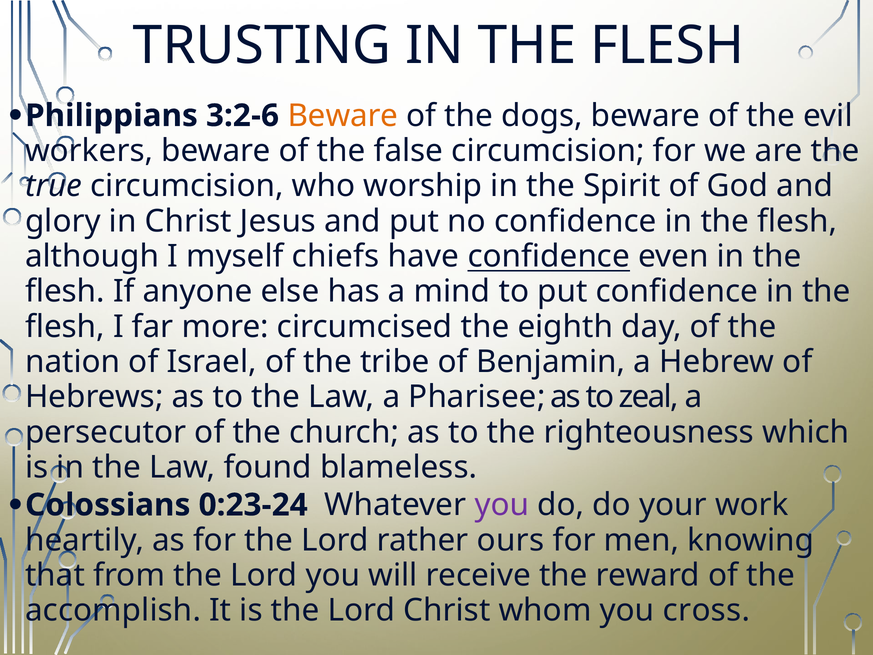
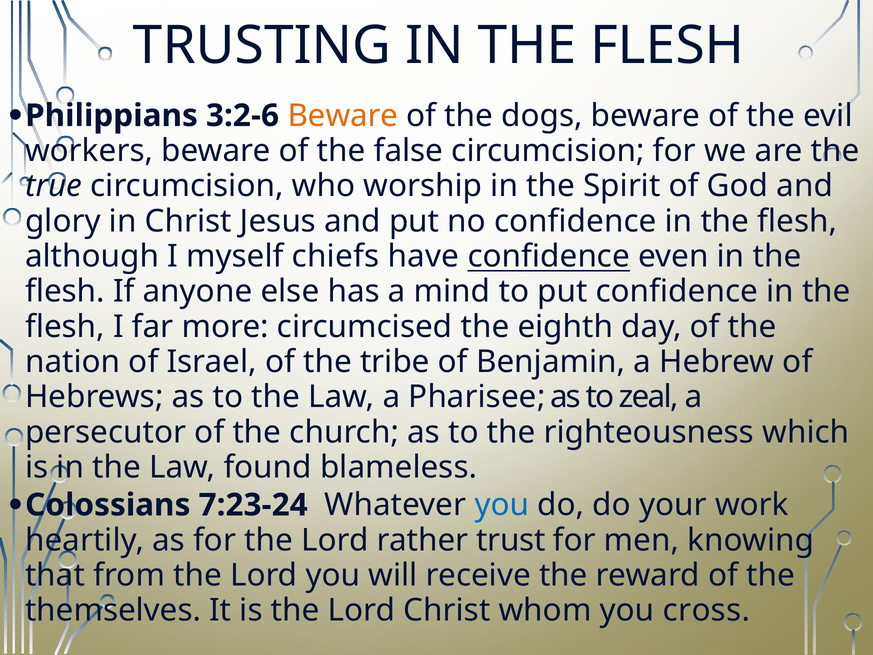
0:23-24: 0:23-24 -> 7:23-24
you at (502, 505) colour: purple -> blue
ours: ours -> trust
accomplish: accomplish -> themselves
